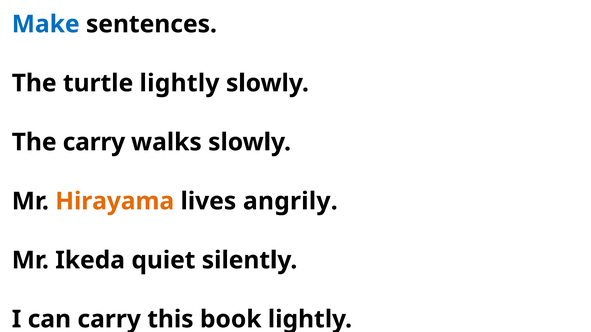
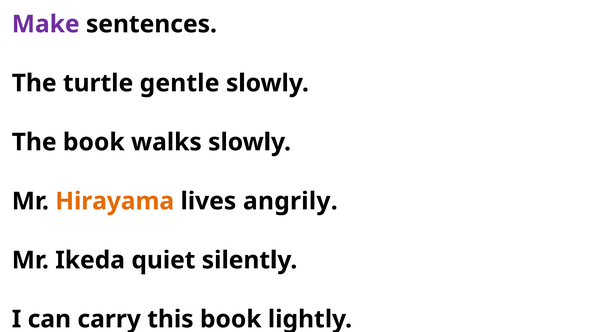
Make colour: blue -> purple
turtle lightly: lightly -> gentle
The carry: carry -> book
